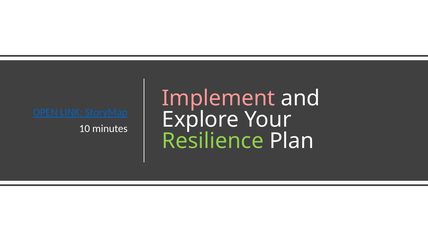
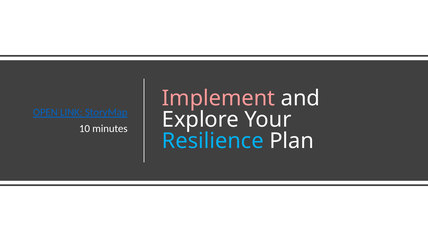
Resilience colour: light green -> light blue
